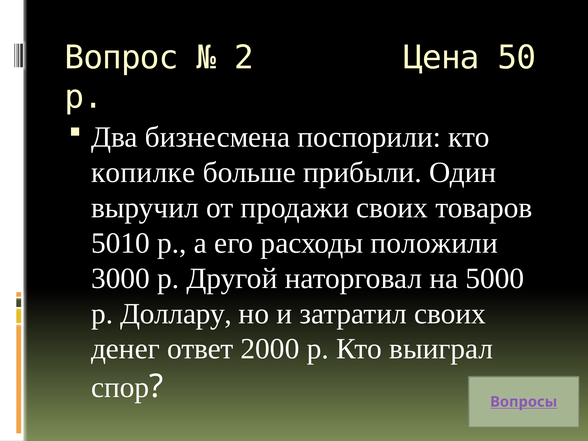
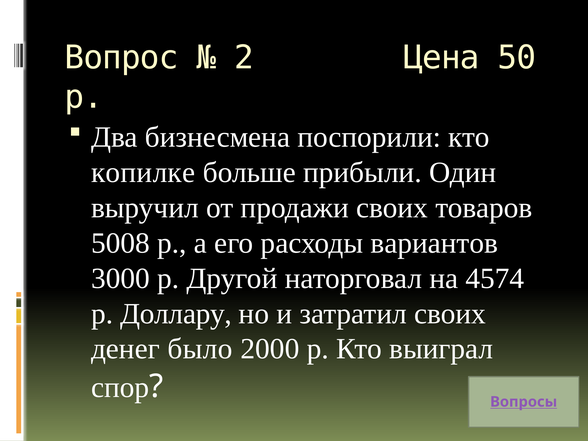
5010: 5010 -> 5008
положили: положили -> вариантов
5000: 5000 -> 4574
ответ: ответ -> было
